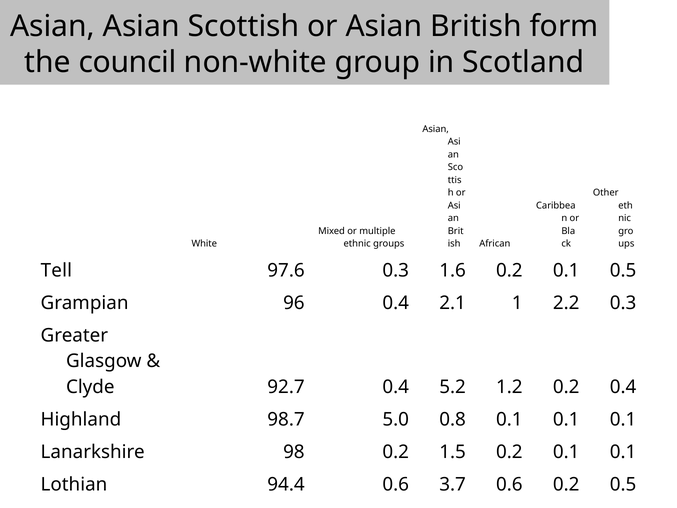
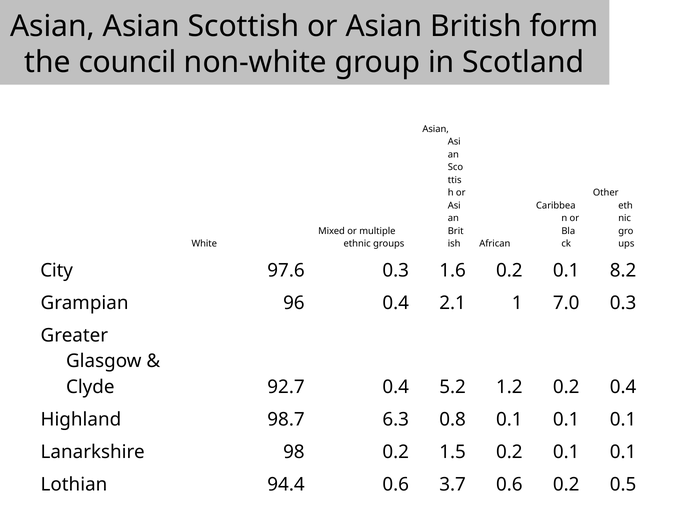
Tell: Tell -> City
0.1 0.5: 0.5 -> 8.2
2.2: 2.2 -> 7.0
5.0: 5.0 -> 6.3
